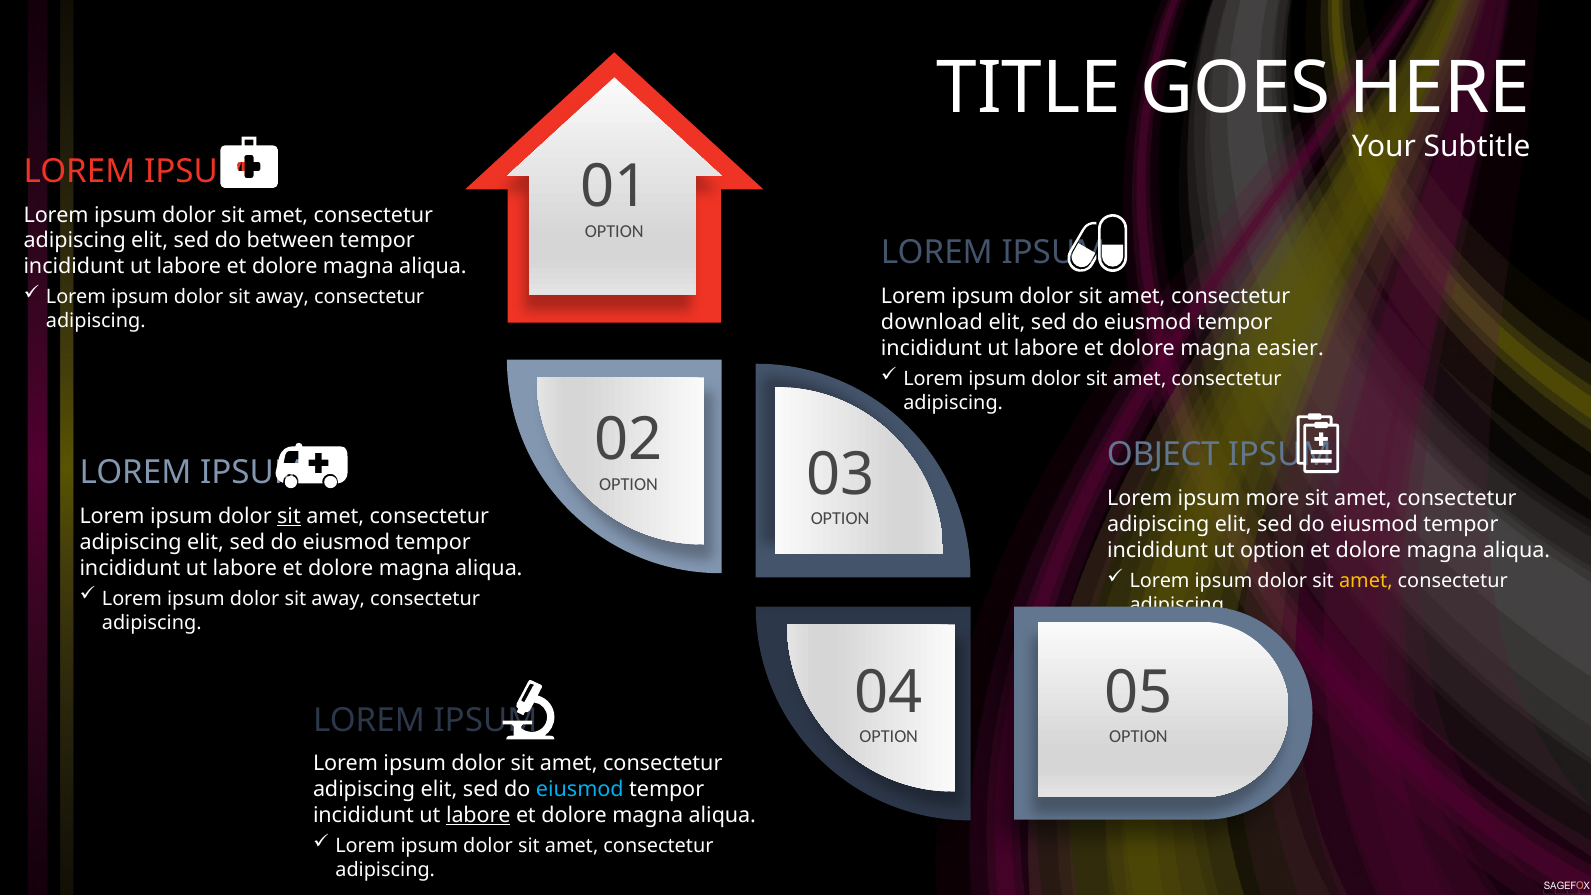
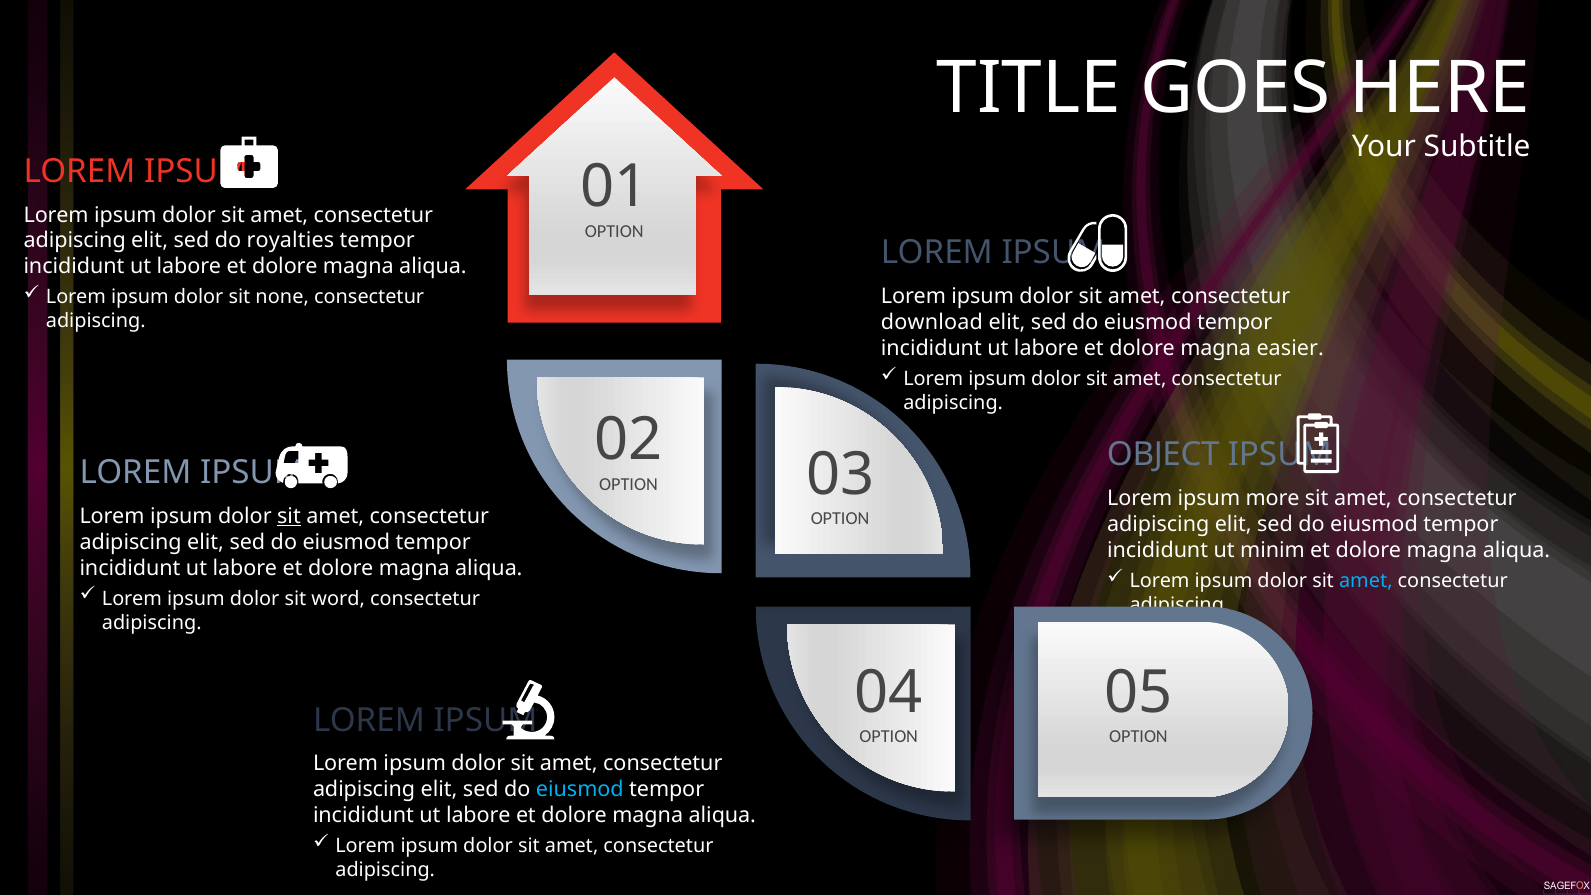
between: between -> royalties
away at (282, 297): away -> none
ut option: option -> minim
amet at (1366, 581) colour: yellow -> light blue
away at (338, 599): away -> word
labore at (478, 815) underline: present -> none
